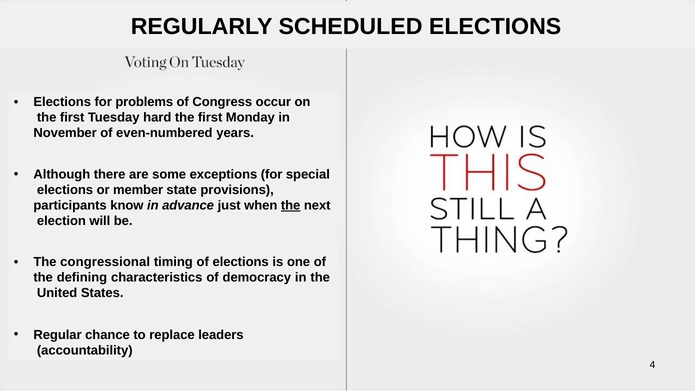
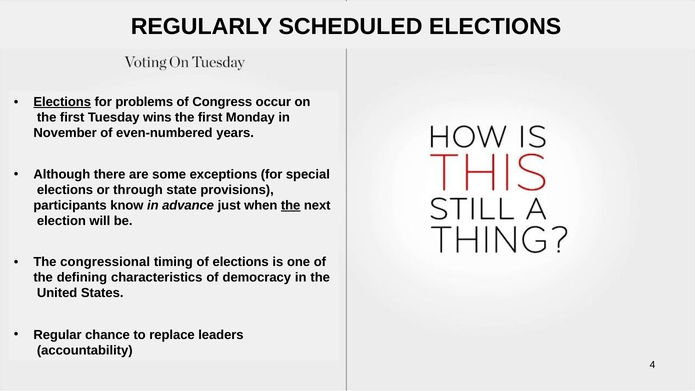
Elections at (62, 102) underline: none -> present
hard: hard -> wins
member: member -> through
